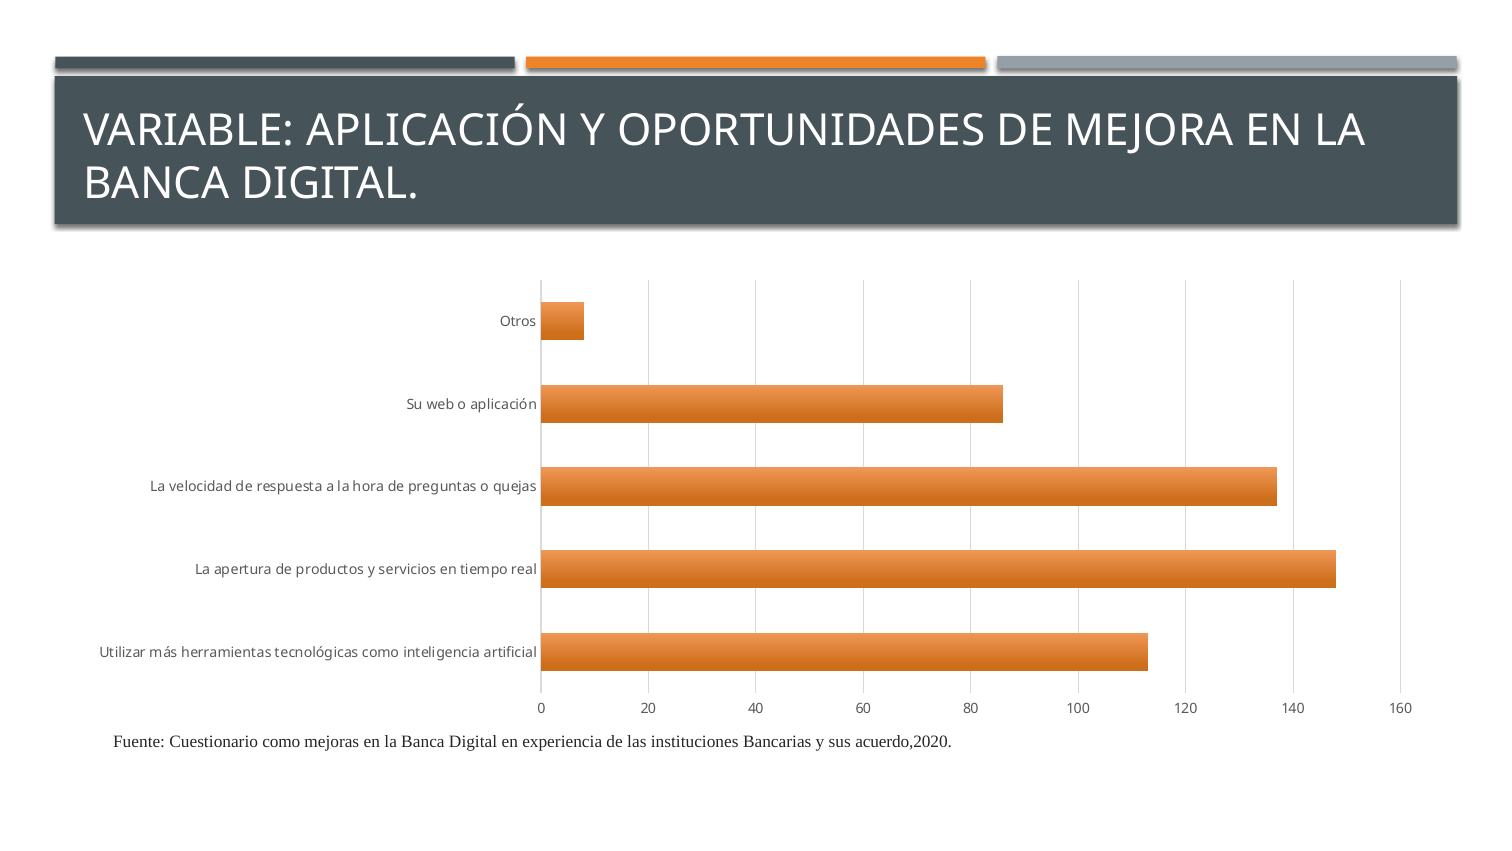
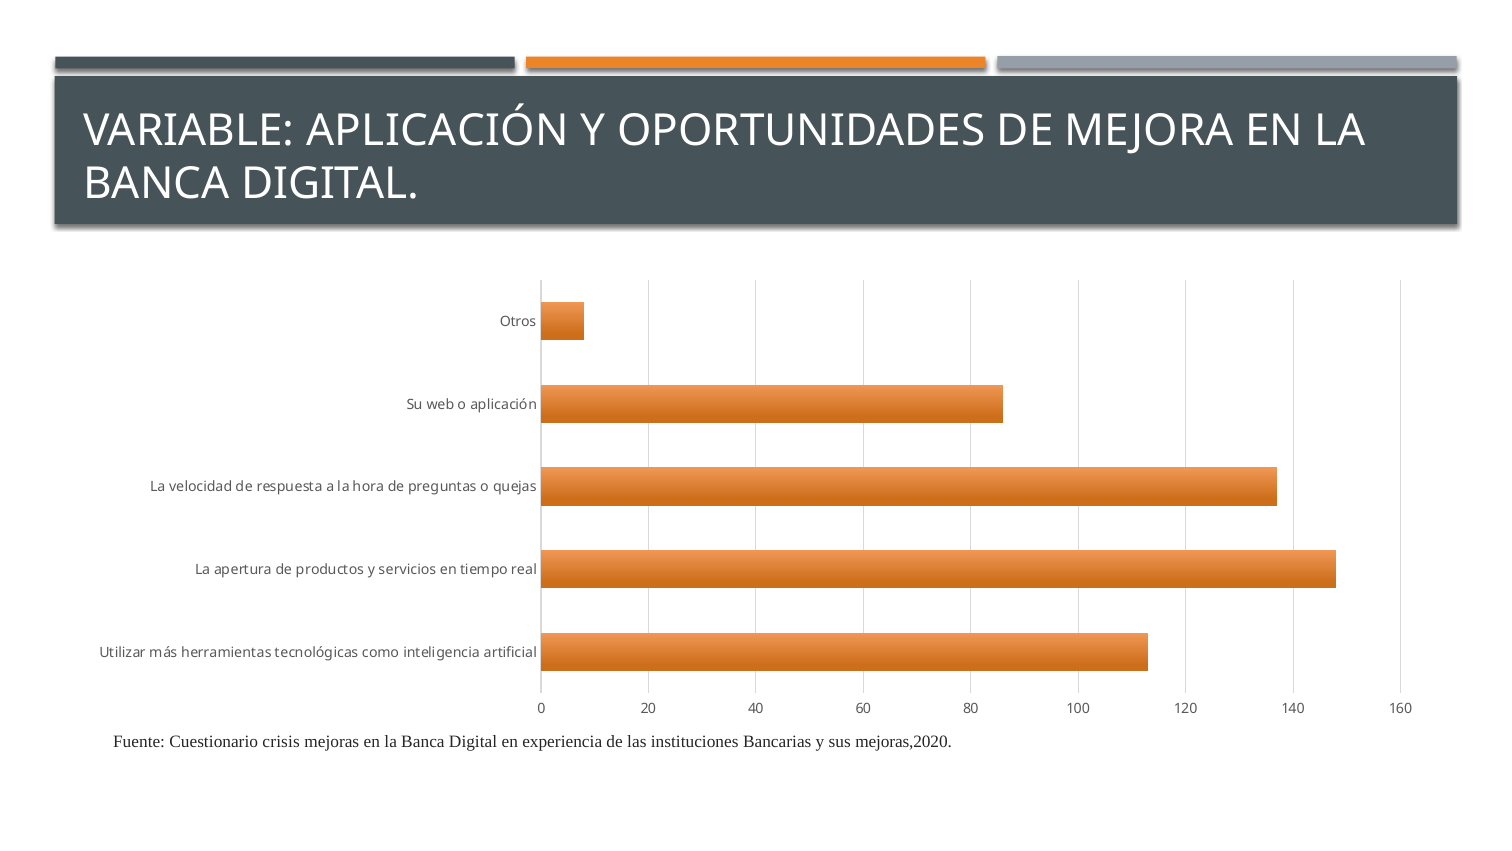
Cuestionario como: como -> crisis
acuerdo,2020: acuerdo,2020 -> mejoras,2020
